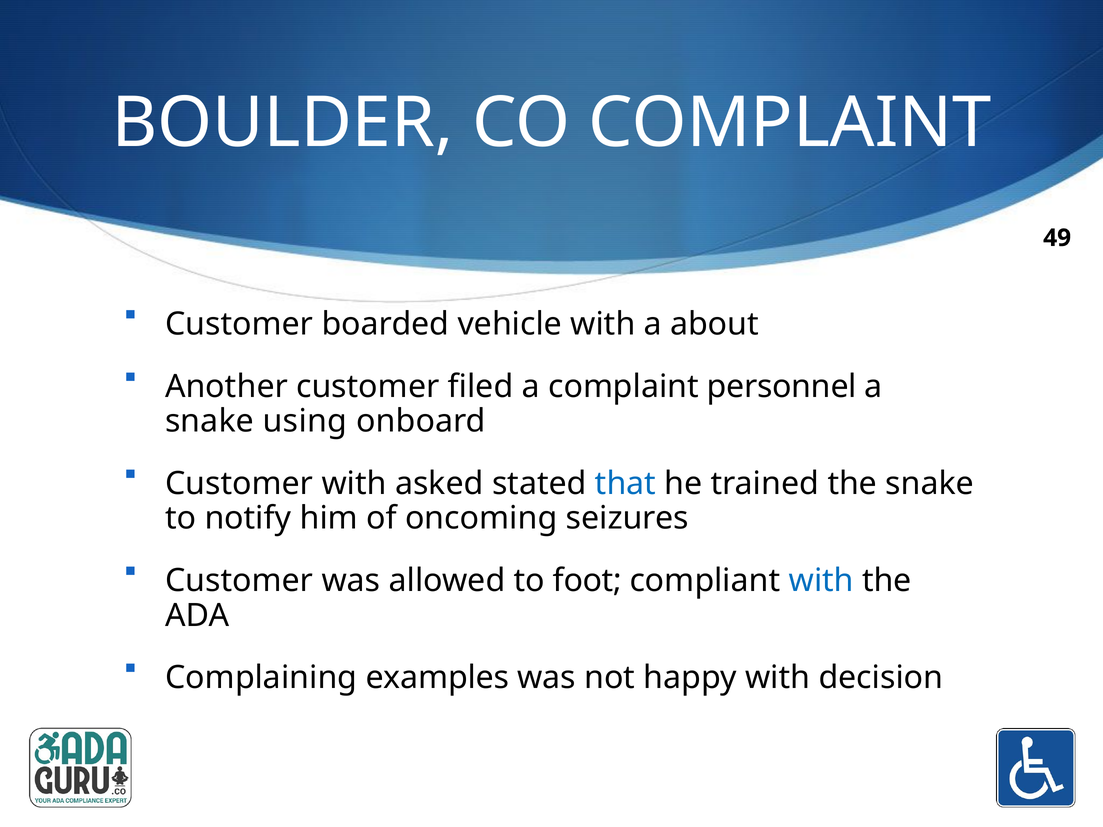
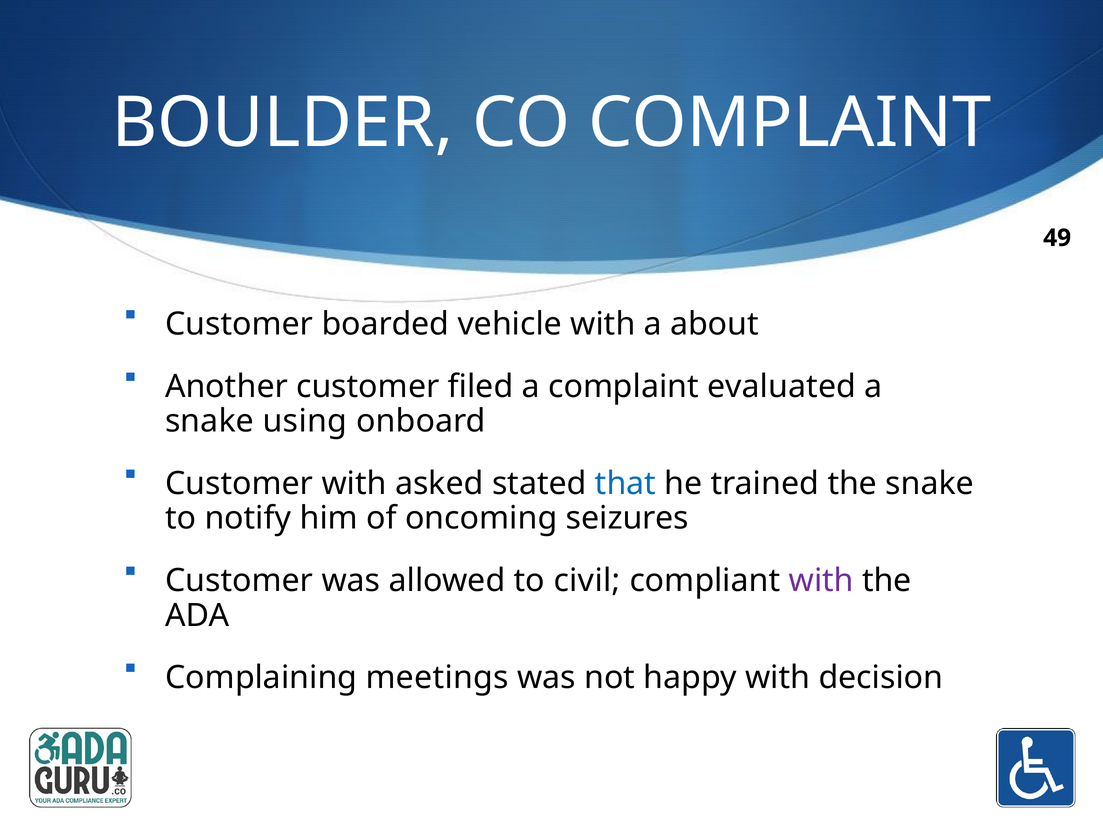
personnel: personnel -> evaluated
foot: foot -> civil
with at (821, 581) colour: blue -> purple
examples: examples -> meetings
